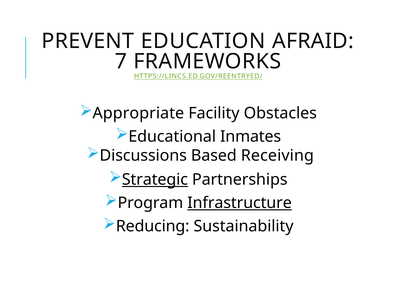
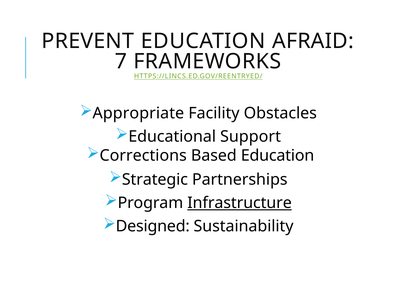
Inmates: Inmates -> Support
Discussions: Discussions -> Corrections
Based Receiving: Receiving -> Education
Strategic underline: present -> none
Reducing: Reducing -> Designed
